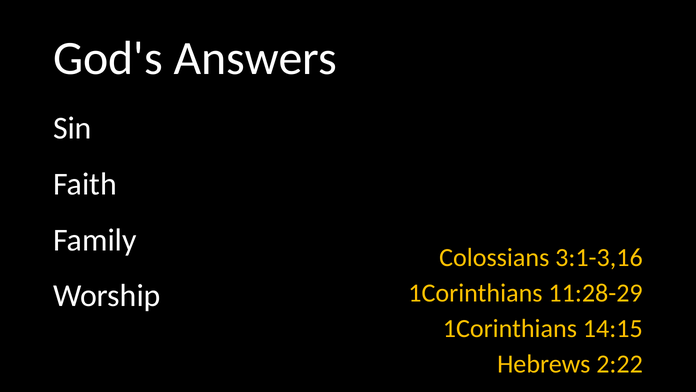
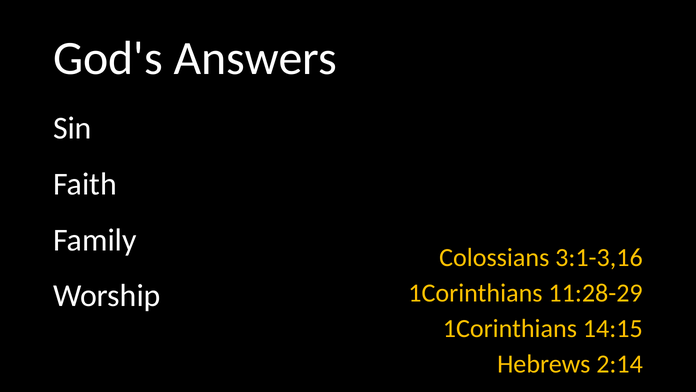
2:22: 2:22 -> 2:14
